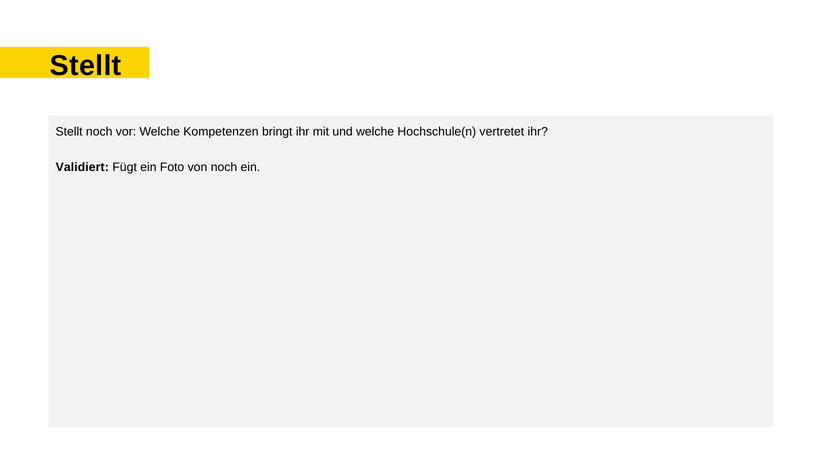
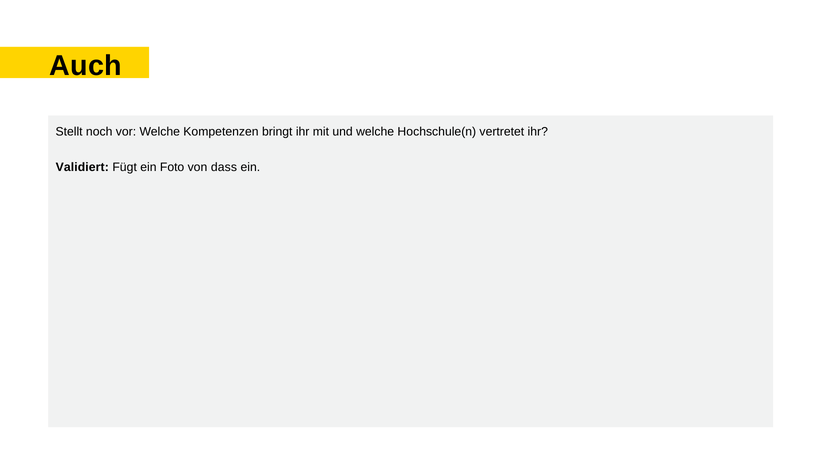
Stellt at (86, 66): Stellt -> Auch
von noch: noch -> dass
